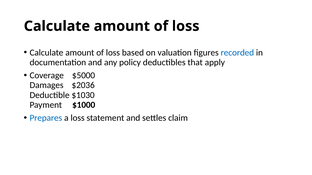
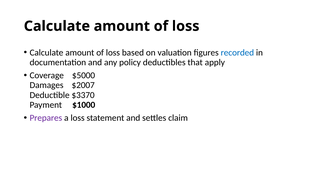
$2036: $2036 -> $2007
$1030: $1030 -> $3370
Prepares colour: blue -> purple
